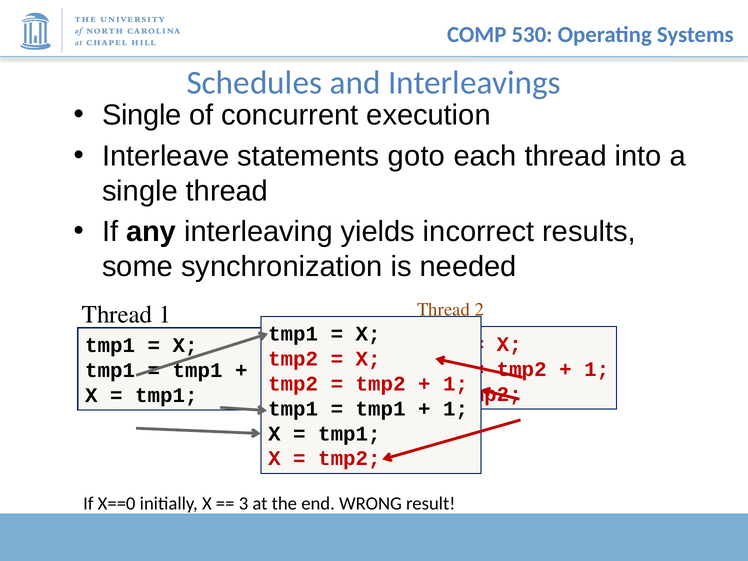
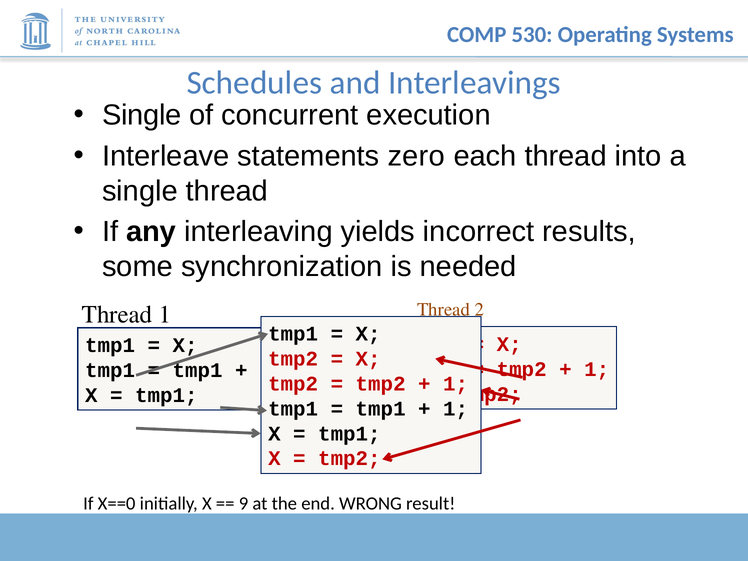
goto: goto -> zero
3: 3 -> 9
